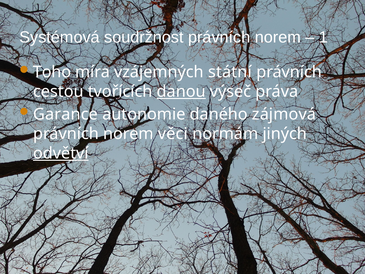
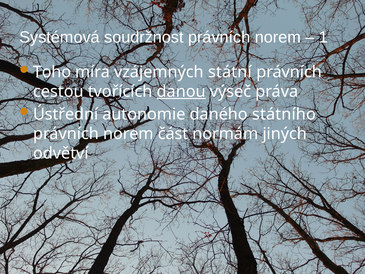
Garance: Garance -> Ústřední
zájmová: zájmová -> státního
věci: věci -> část
odvětví underline: present -> none
